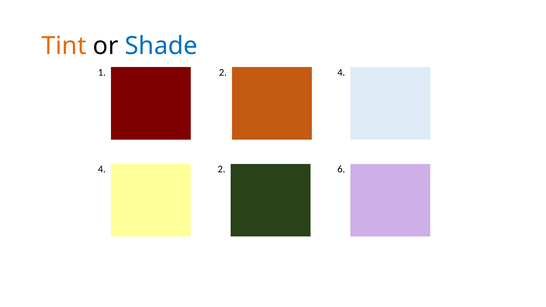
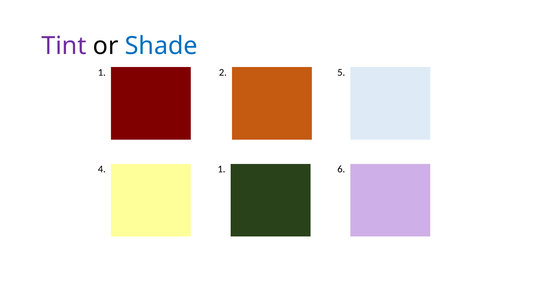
Tint colour: orange -> purple
2 4: 4 -> 5
4 2: 2 -> 1
